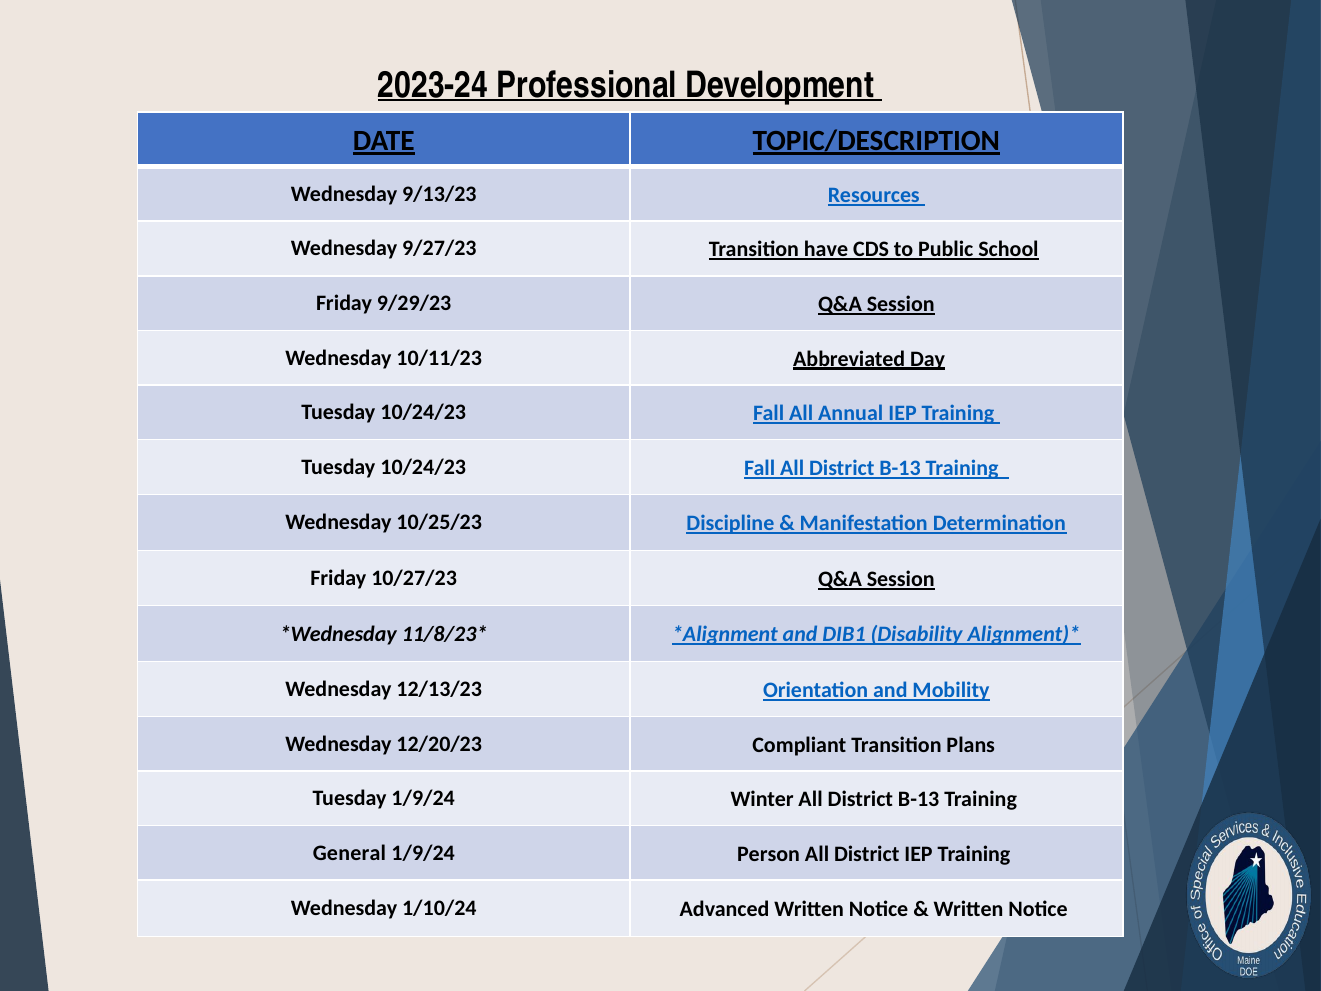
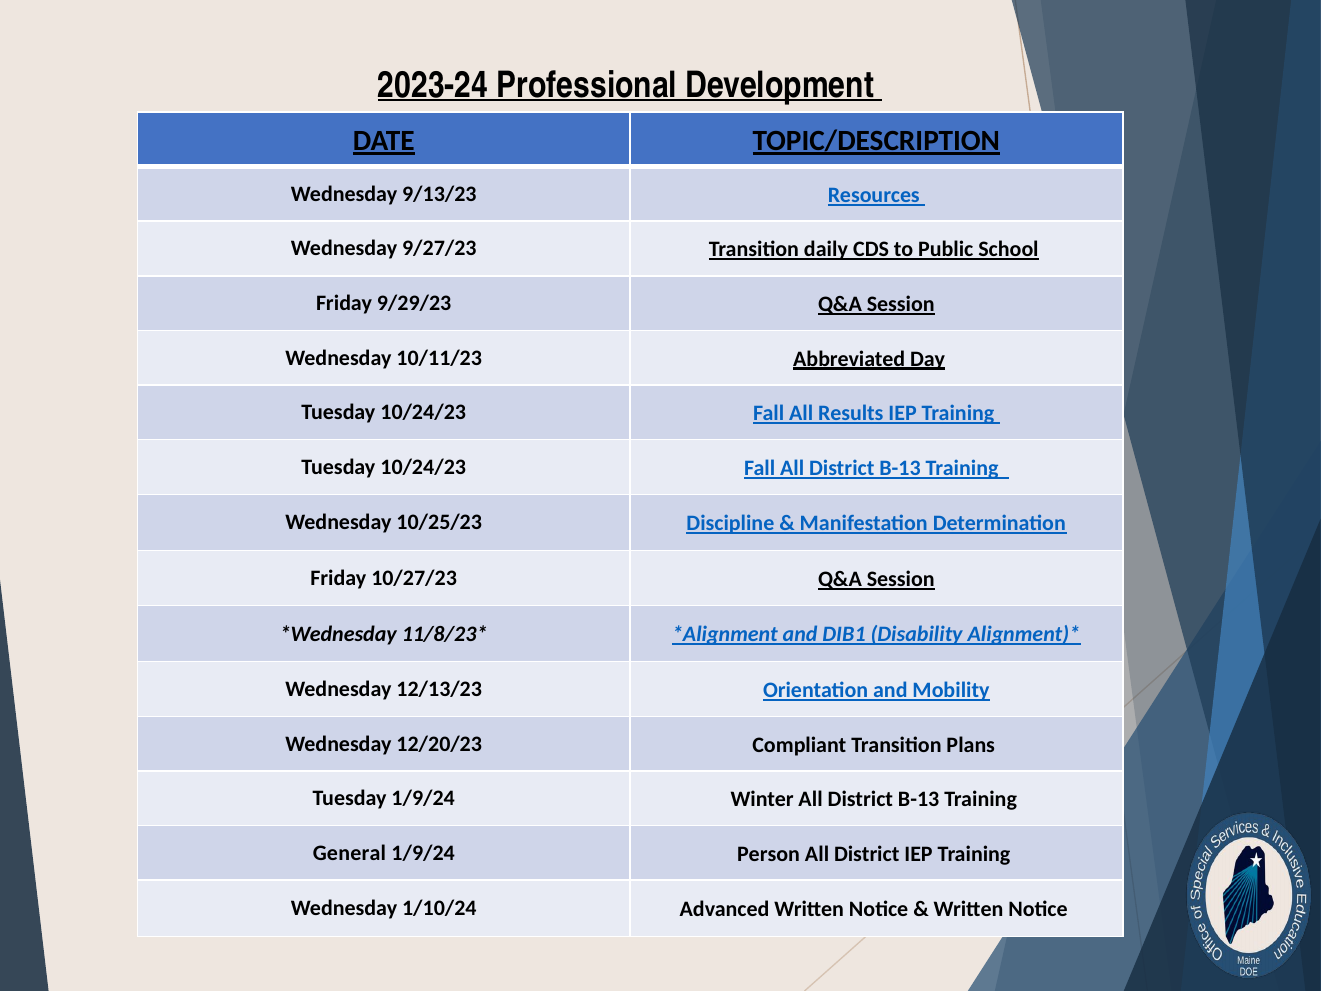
have: have -> daily
Annual: Annual -> Results
